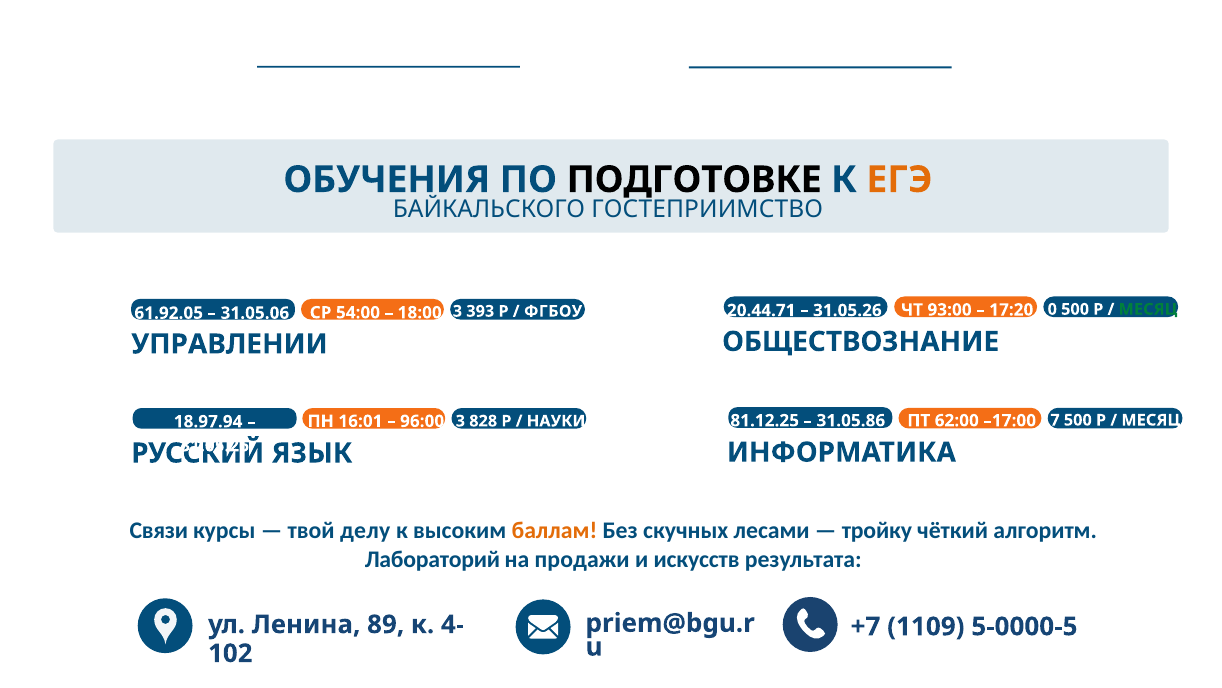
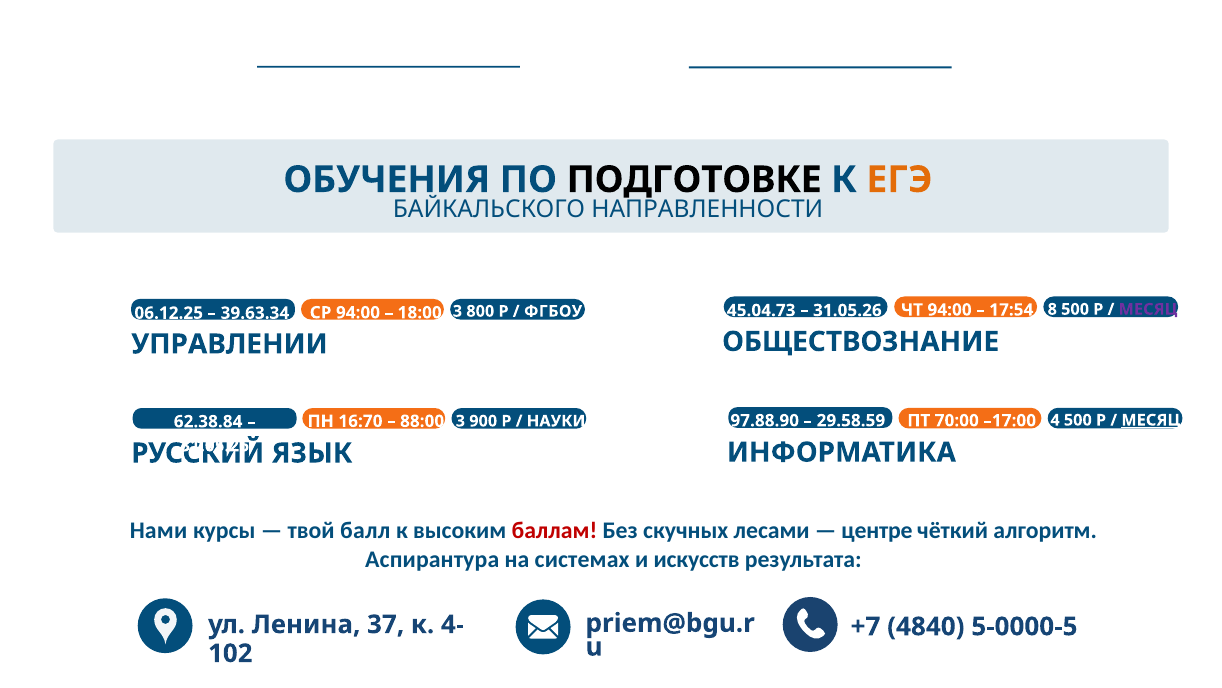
ГОСТЕПРИИМСТВО: ГОСТЕПРИИМСТВО -> НАПРАВЛЕННОСТИ
ЧТ 93:00: 93:00 -> 94:00
17:20: 17:20 -> 17:54
20.44.71: 20.44.71 -> 45.04.73
0: 0 -> 8
МЕСЯЦ at (1148, 309) colour: green -> purple
393: 393 -> 800
61.92.05: 61.92.05 -> 06.12.25
31.05.06: 31.05.06 -> 39.63.34
СР 54:00: 54:00 -> 94:00
81.12.25: 81.12.25 -> 97.88.90
31.05.86: 31.05.86 -> 29.58.59
62:00: 62:00 -> 70:00
7: 7 -> 4
МЕСЯЦ at (1151, 420) underline: none -> present
16:01: 16:01 -> 16:70
96:00: 96:00 -> 88:00
828: 828 -> 900
18.97.94: 18.97.94 -> 62.38.84
Связи: Связи -> Нами
делу: делу -> балл
баллам colour: orange -> red
тройку: тройку -> центре
Лабораторий: Лабораторий -> Аспирантура
продажи: продажи -> системах
89: 89 -> 37
1109: 1109 -> 4840
